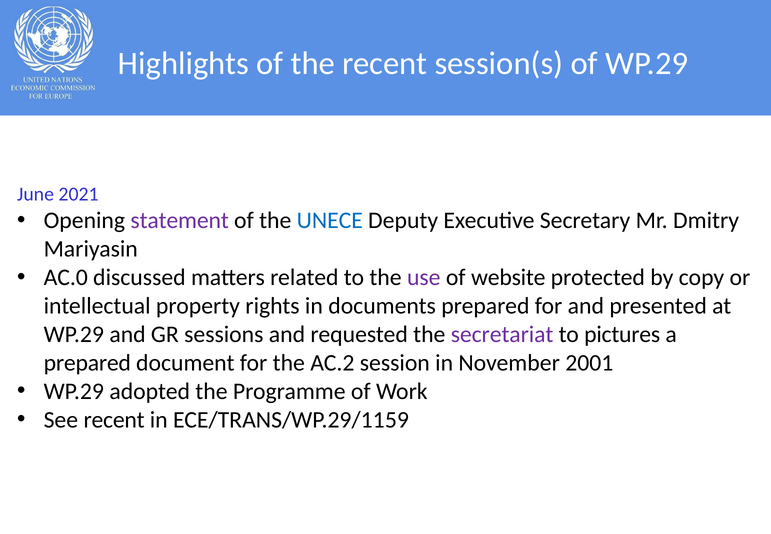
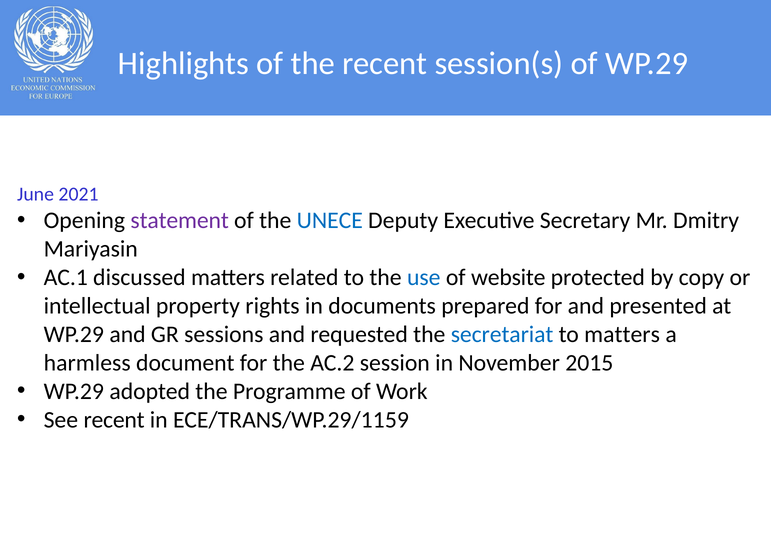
AC.0: AC.0 -> AC.1
use colour: purple -> blue
secretariat colour: purple -> blue
to pictures: pictures -> matters
prepared at (87, 363): prepared -> harmless
2001: 2001 -> 2015
